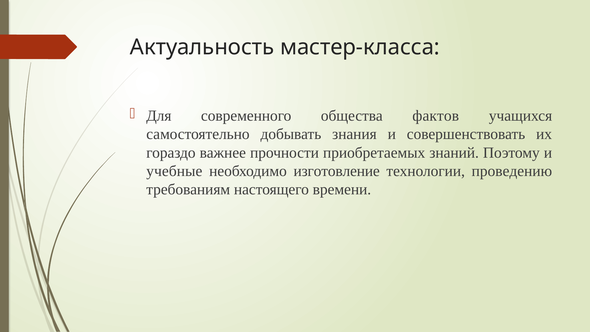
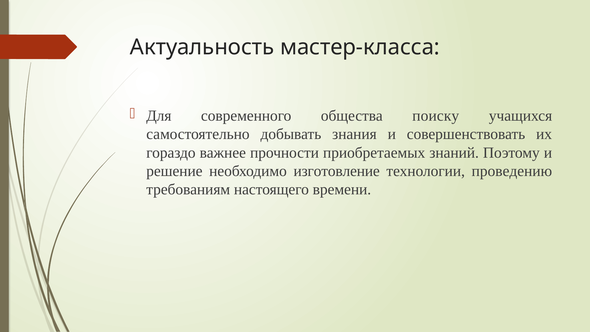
фактов: фактов -> поиску
учебные: учебные -> решение
